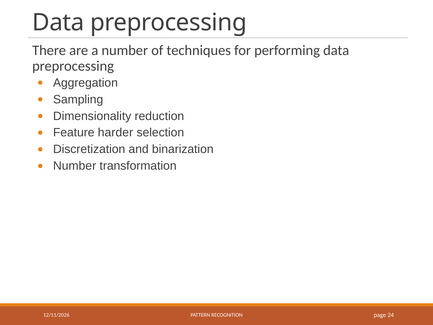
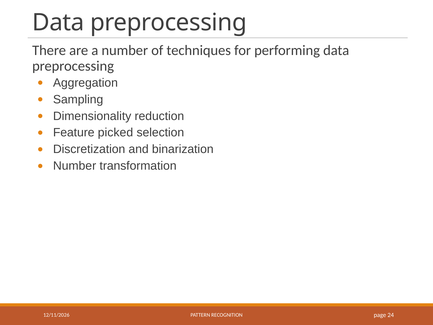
harder: harder -> picked
